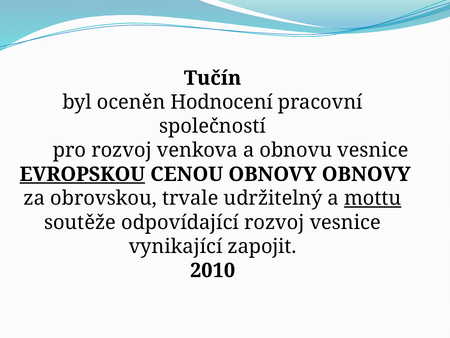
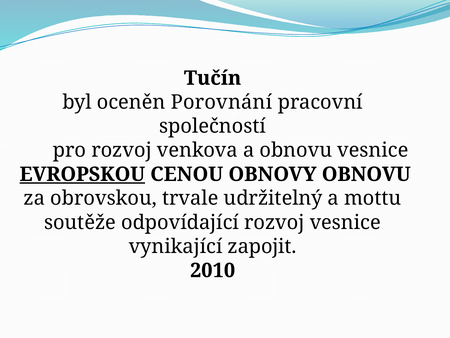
Hodnocení: Hodnocení -> Porovnání
OBNOVY OBNOVY: OBNOVY -> OBNOVU
mottu underline: present -> none
